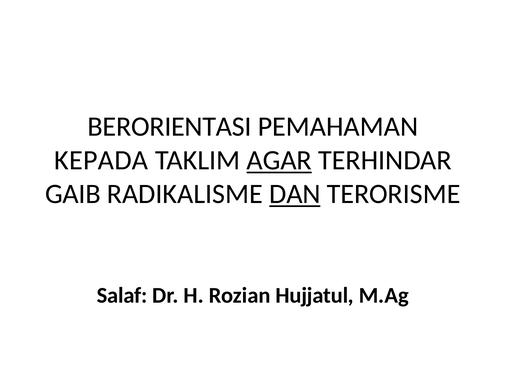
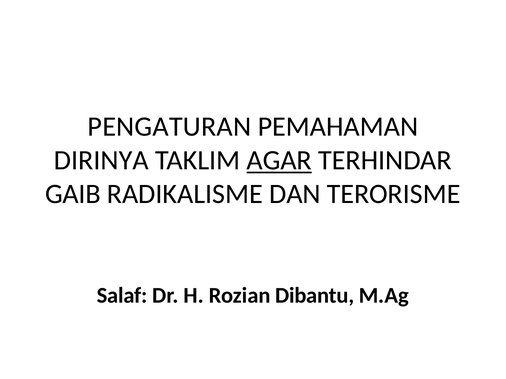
BERORIENTASI: BERORIENTASI -> PENGATURAN
KEPADA: KEPADA -> DIRINYA
DAN underline: present -> none
Hujjatul: Hujjatul -> Dibantu
